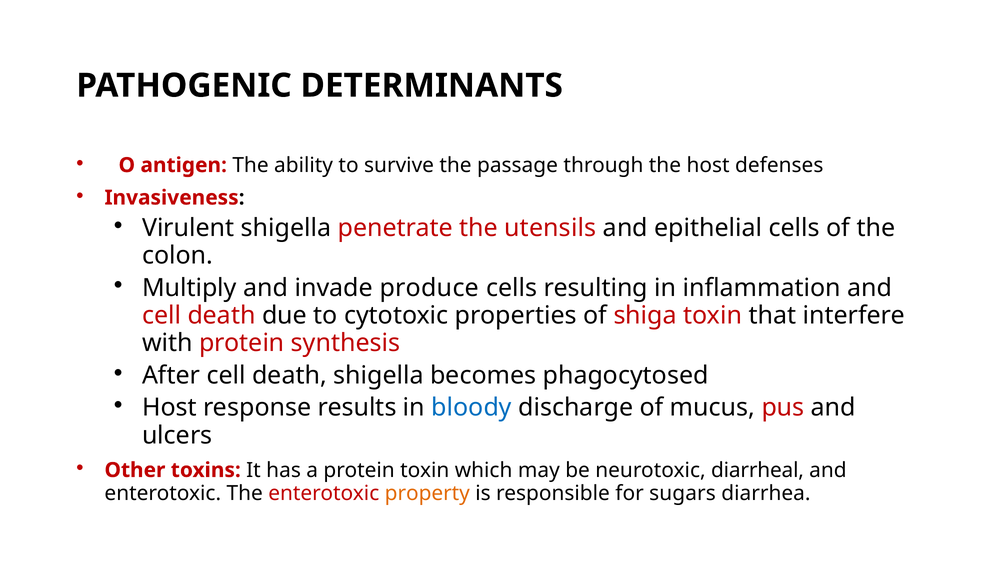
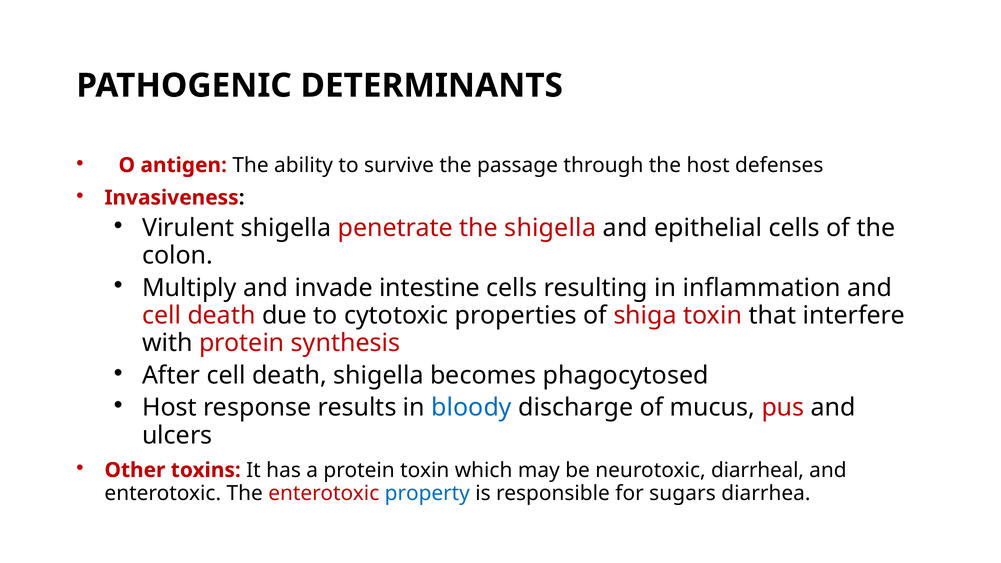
the utensils: utensils -> shigella
produce: produce -> intestine
property colour: orange -> blue
